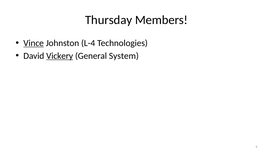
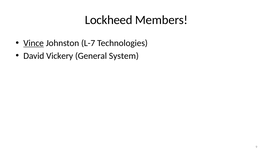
Thursday: Thursday -> Lockheed
L-4: L-4 -> L-7
Vickery underline: present -> none
